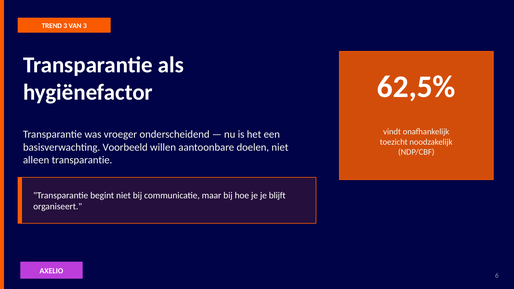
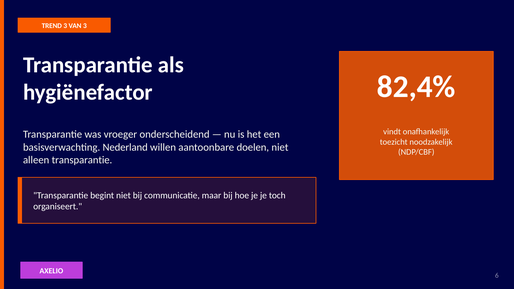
62,5%: 62,5% -> 82,4%
Voorbeeld: Voorbeeld -> Nederland
blijft: blijft -> toch
